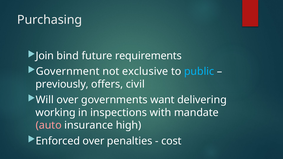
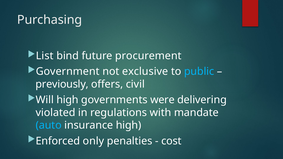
Join: Join -> List
requirements: requirements -> procurement
Will over: over -> high
want: want -> were
working: working -> violated
inspections: inspections -> regulations
auto colour: pink -> light blue
Enforced over: over -> only
